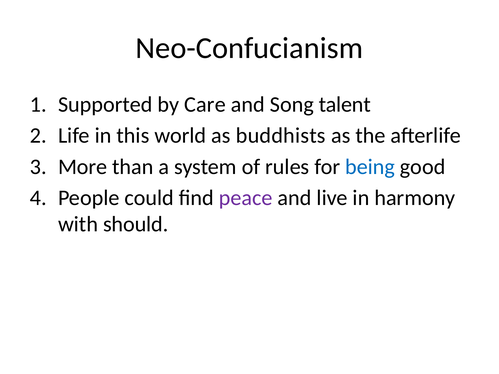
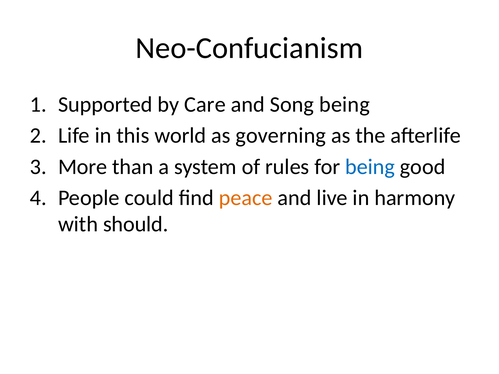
Song talent: talent -> being
buddhists: buddhists -> governing
peace colour: purple -> orange
